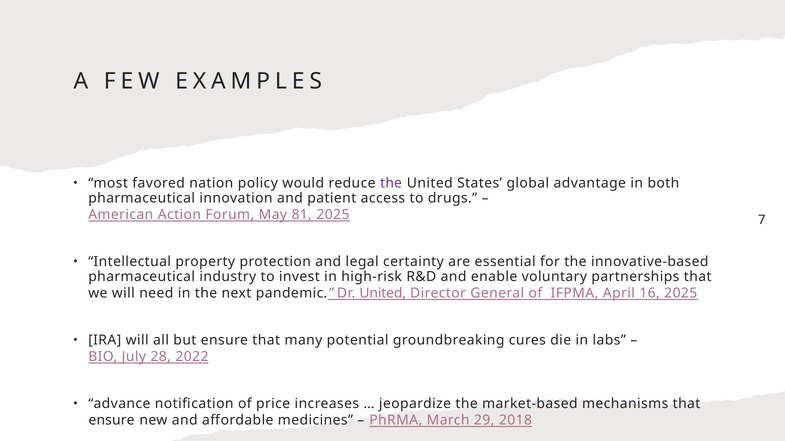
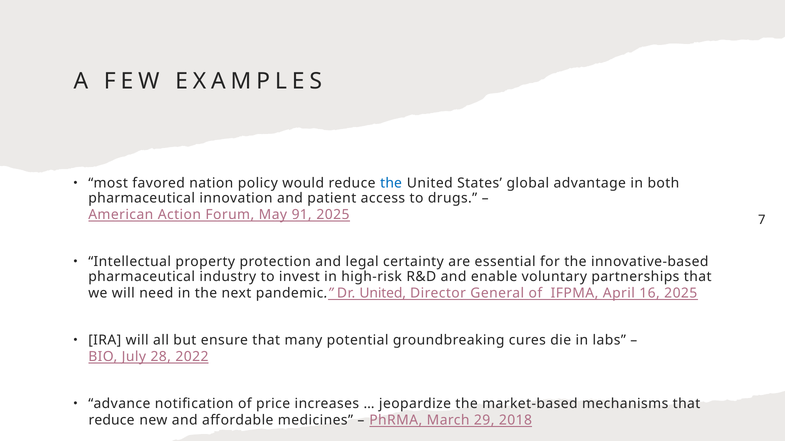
the at (391, 183) colour: purple -> blue
81: 81 -> 91
ensure at (112, 421): ensure -> reduce
